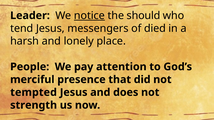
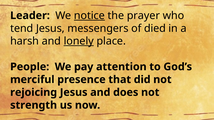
should: should -> prayer
lonely underline: none -> present
tempted: tempted -> rejoicing
